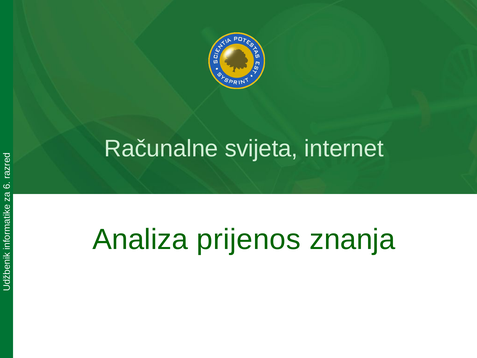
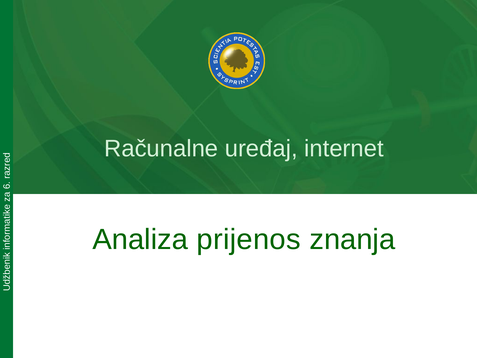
svijeta: svijeta -> uređaj
